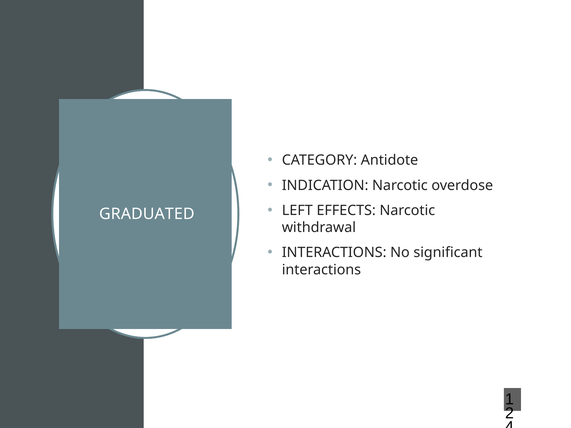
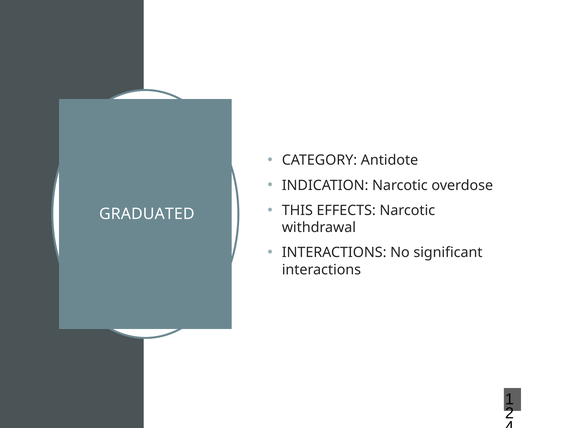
LEFT: LEFT -> THIS
